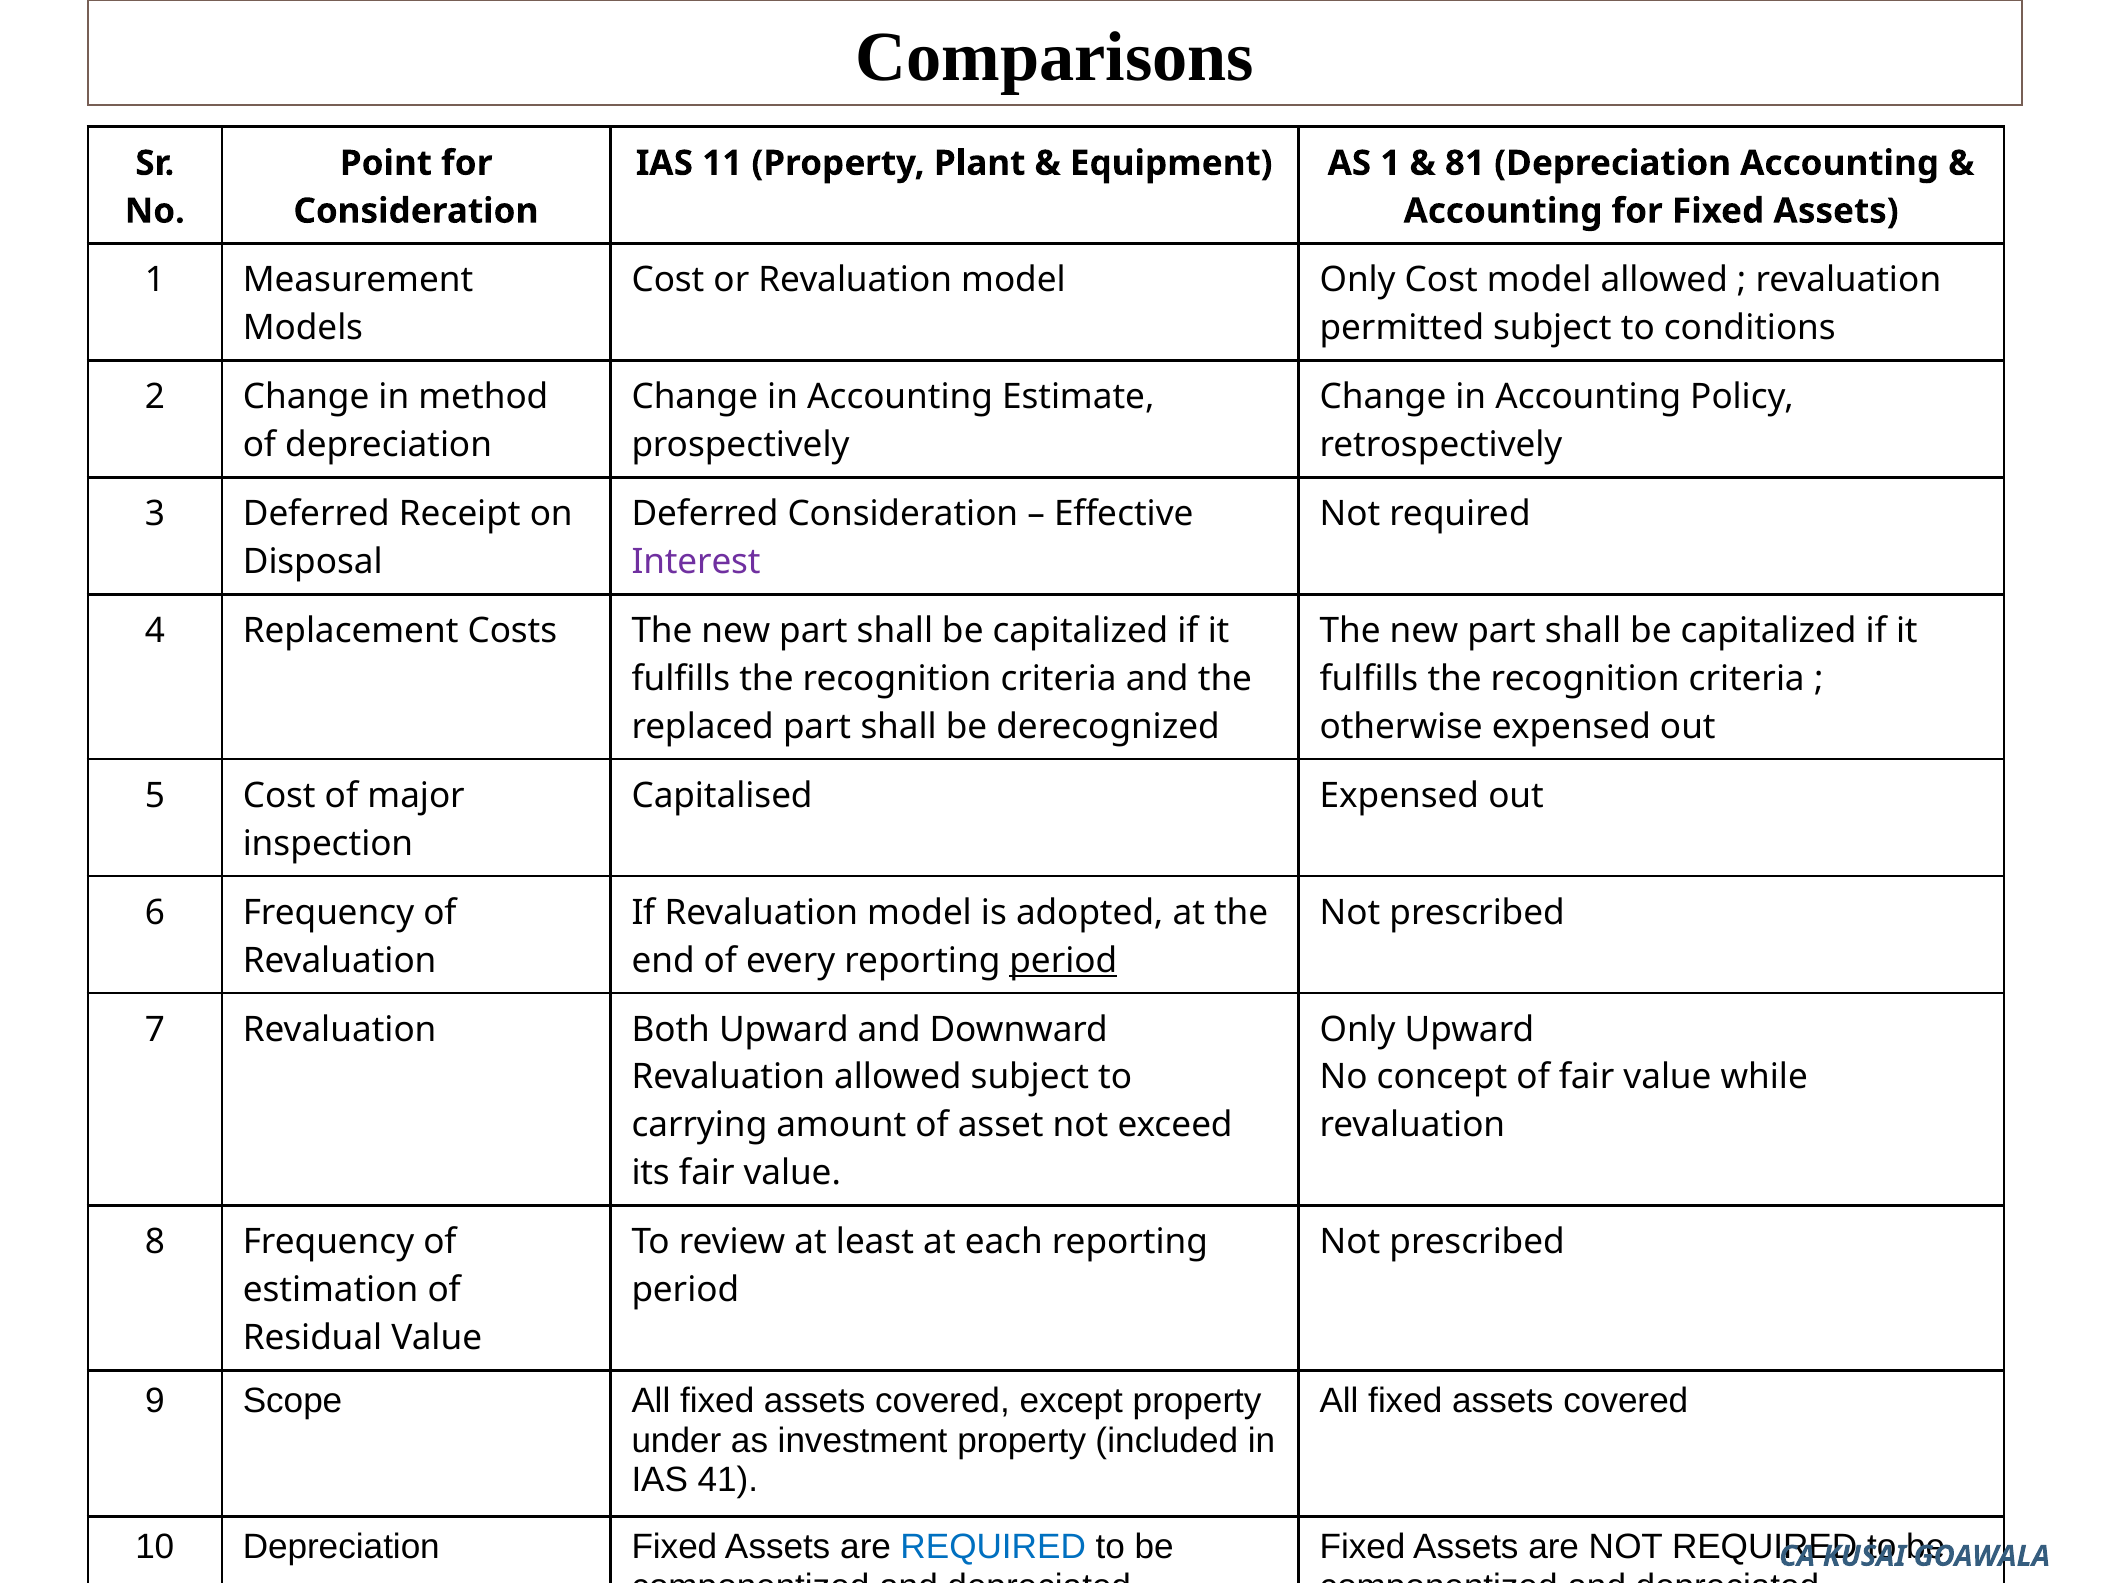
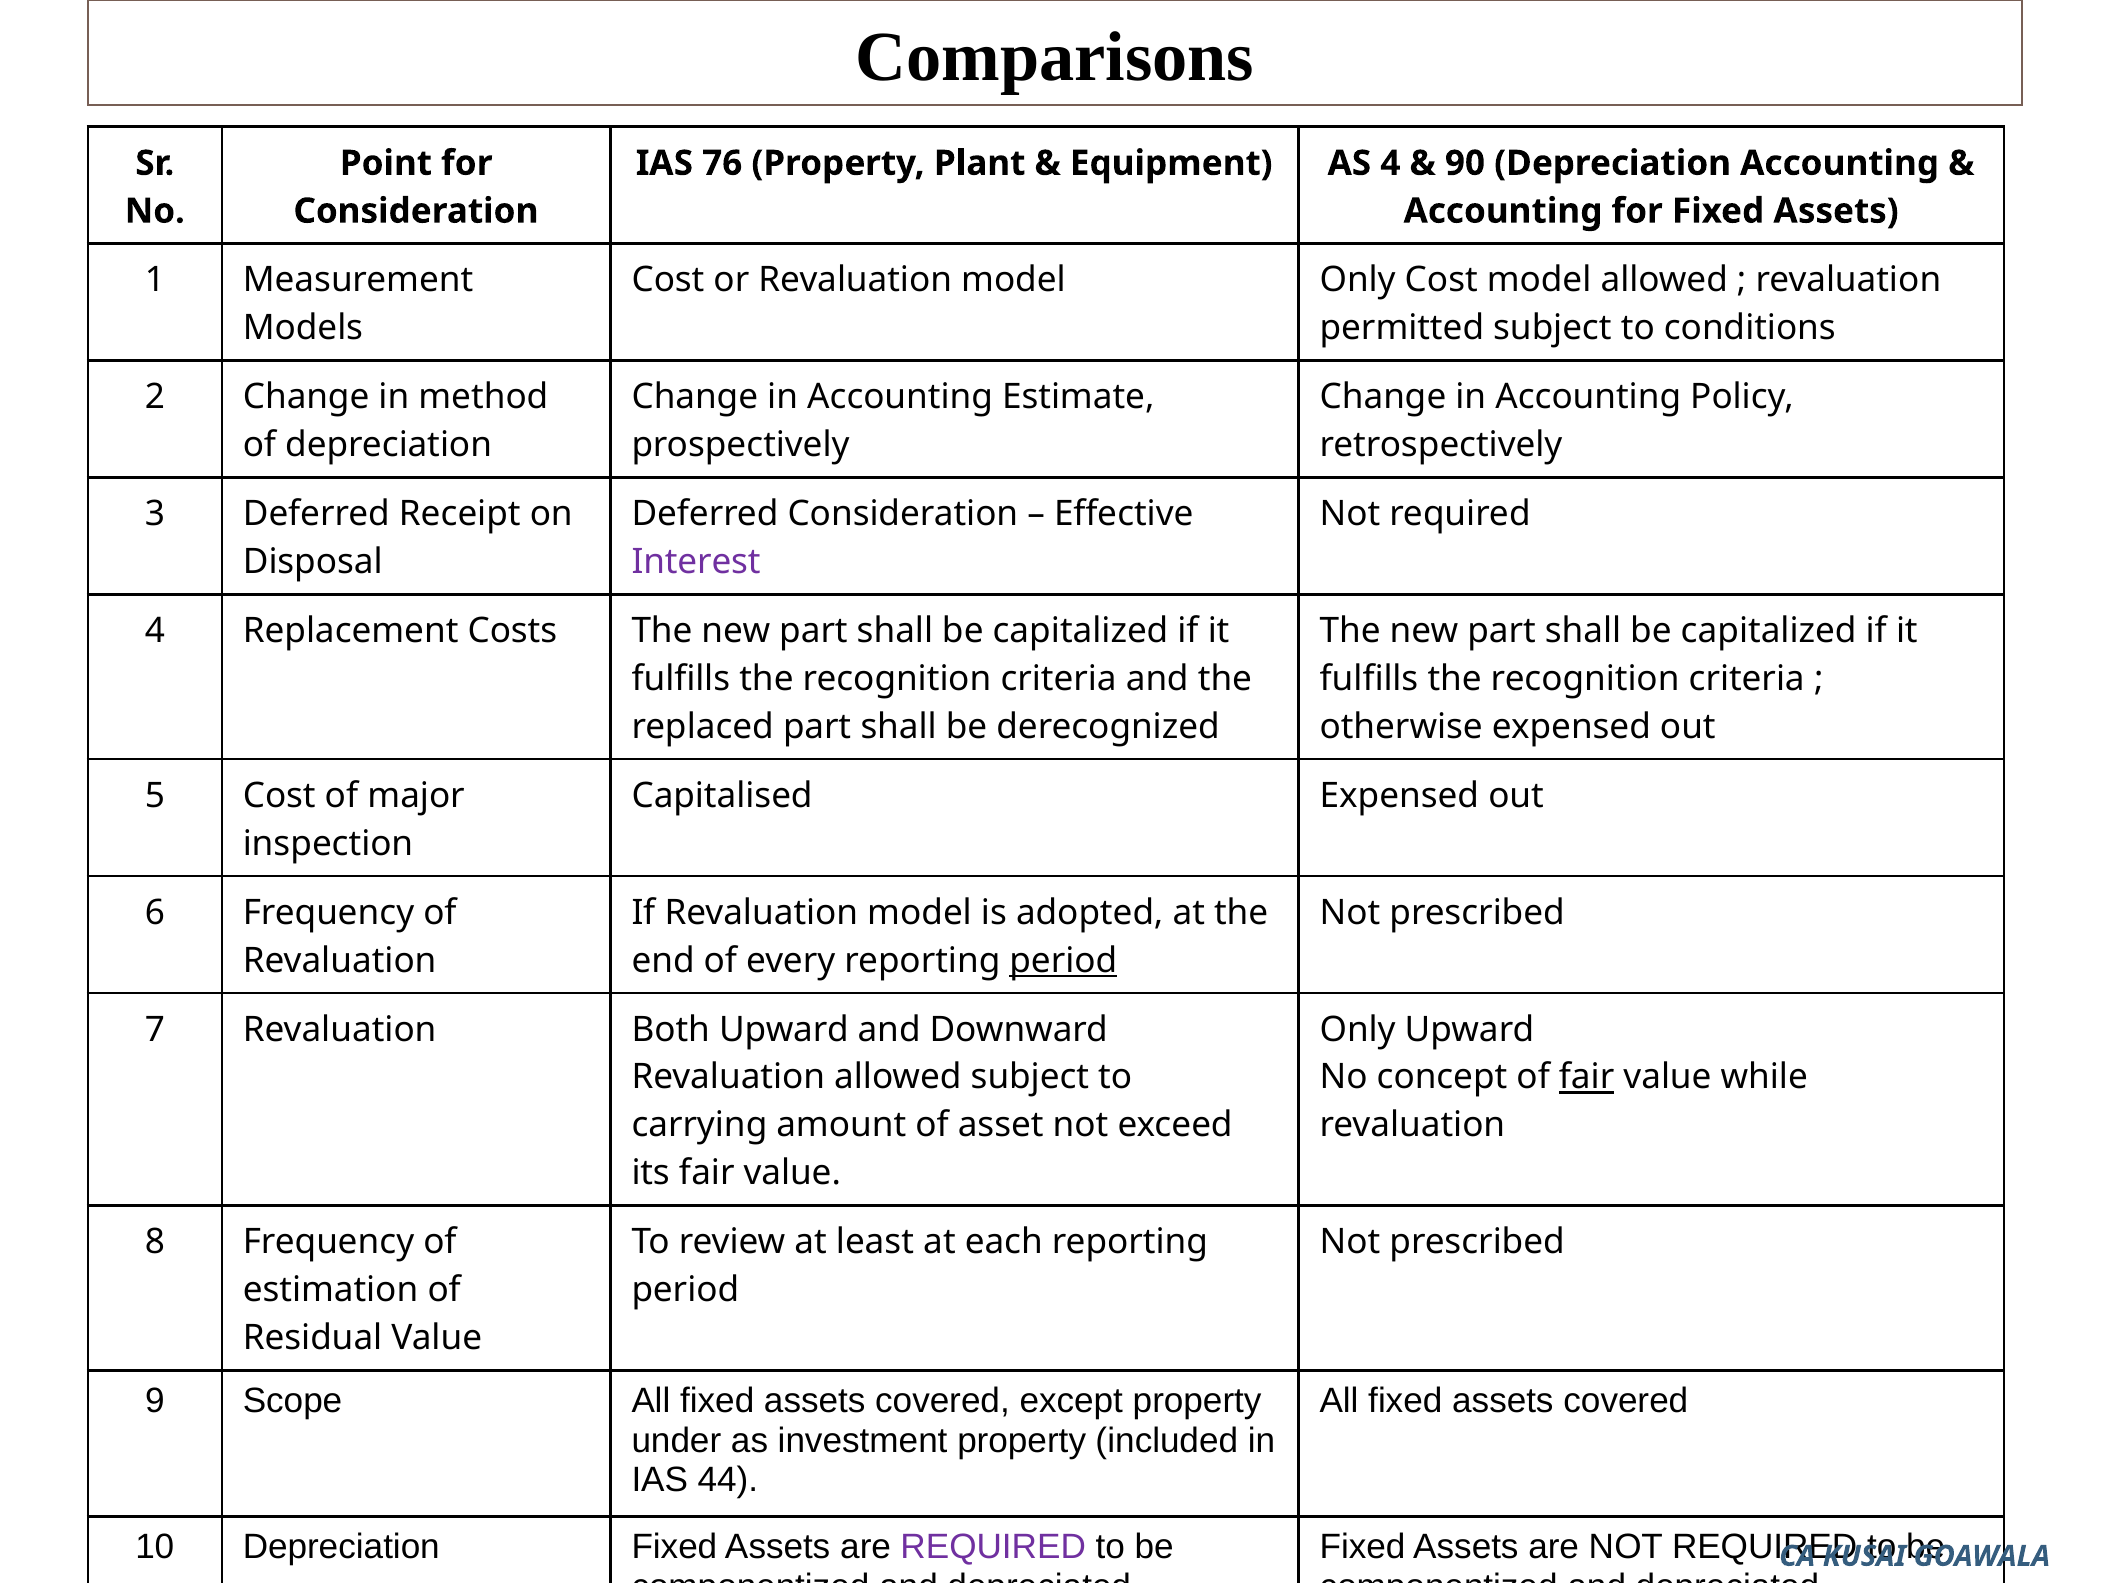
11: 11 -> 76
AS 1: 1 -> 4
81: 81 -> 90
fair at (1587, 1077) underline: none -> present
41: 41 -> 44
REQUIRED at (993, 1547) colour: blue -> purple
